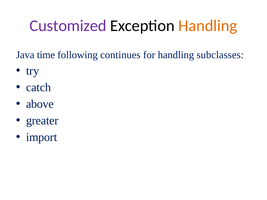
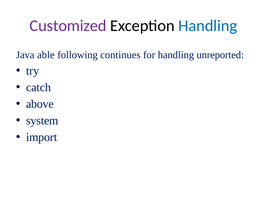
Handling at (208, 26) colour: orange -> blue
time: time -> able
subclasses: subclasses -> unreported
greater: greater -> system
